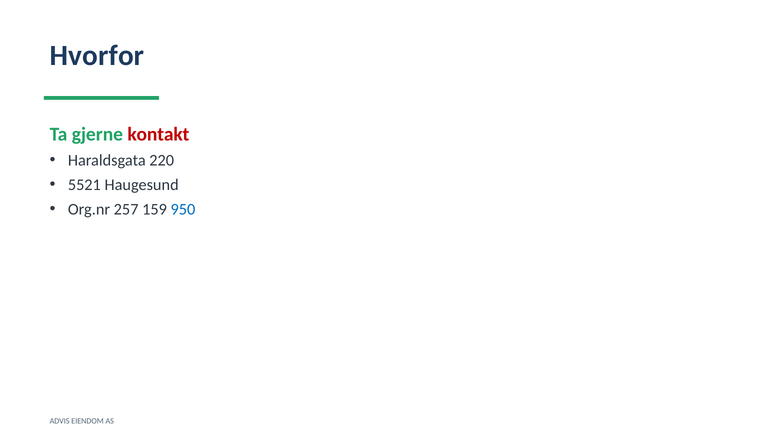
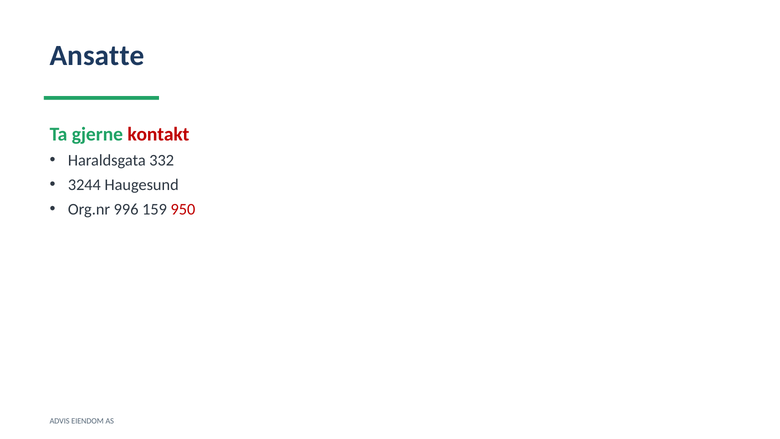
Hvorfor: Hvorfor -> Ansatte
220: 220 -> 332
5521: 5521 -> 3244
257: 257 -> 996
950 colour: blue -> red
